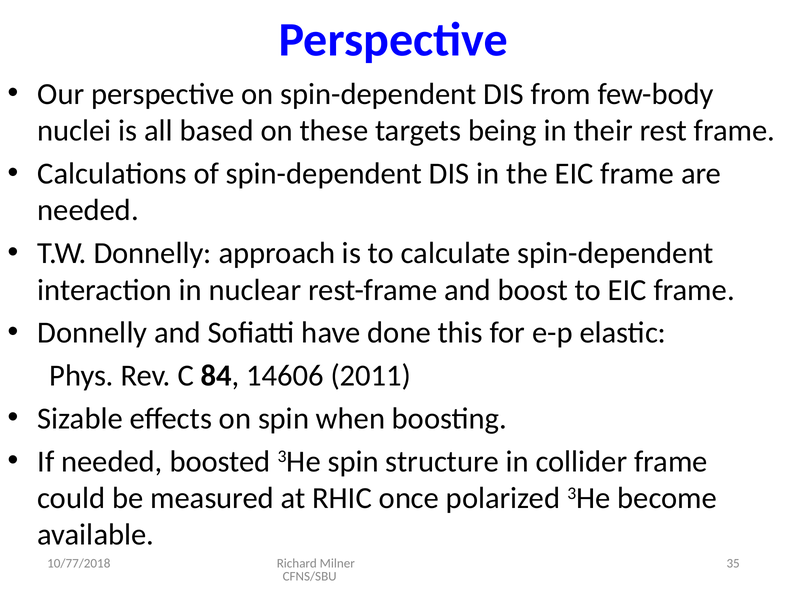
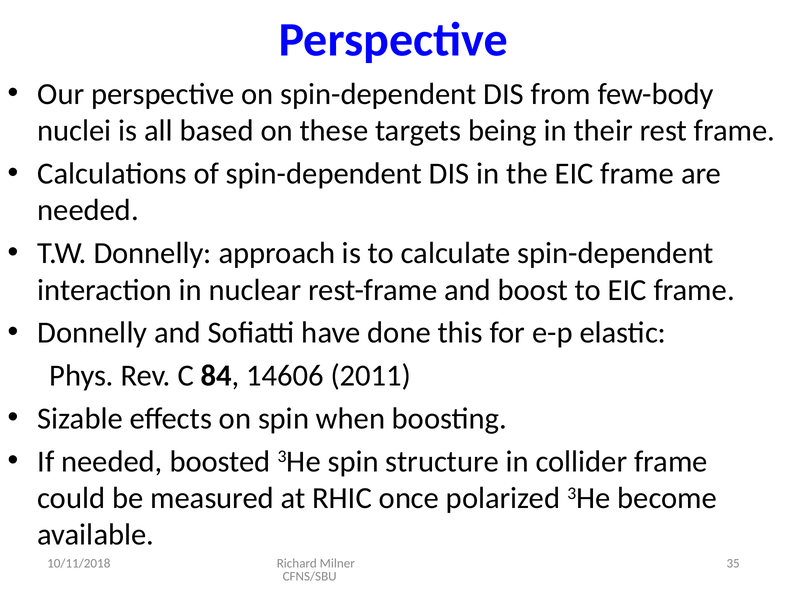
10/77/2018: 10/77/2018 -> 10/11/2018
